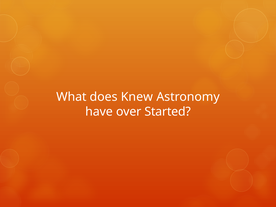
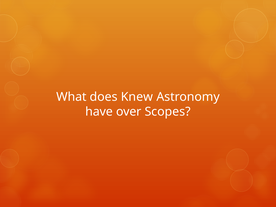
Started: Started -> Scopes
